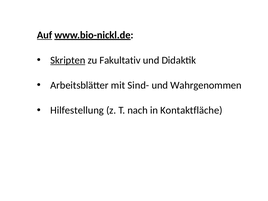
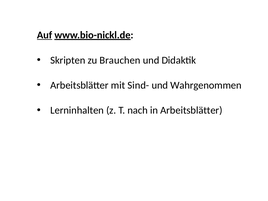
Skripten underline: present -> none
Fakultativ: Fakultativ -> Brauchen
Hilfestellung: Hilfestellung -> Lerninhalten
in Kontaktfläche: Kontaktfläche -> Arbeitsblätter
